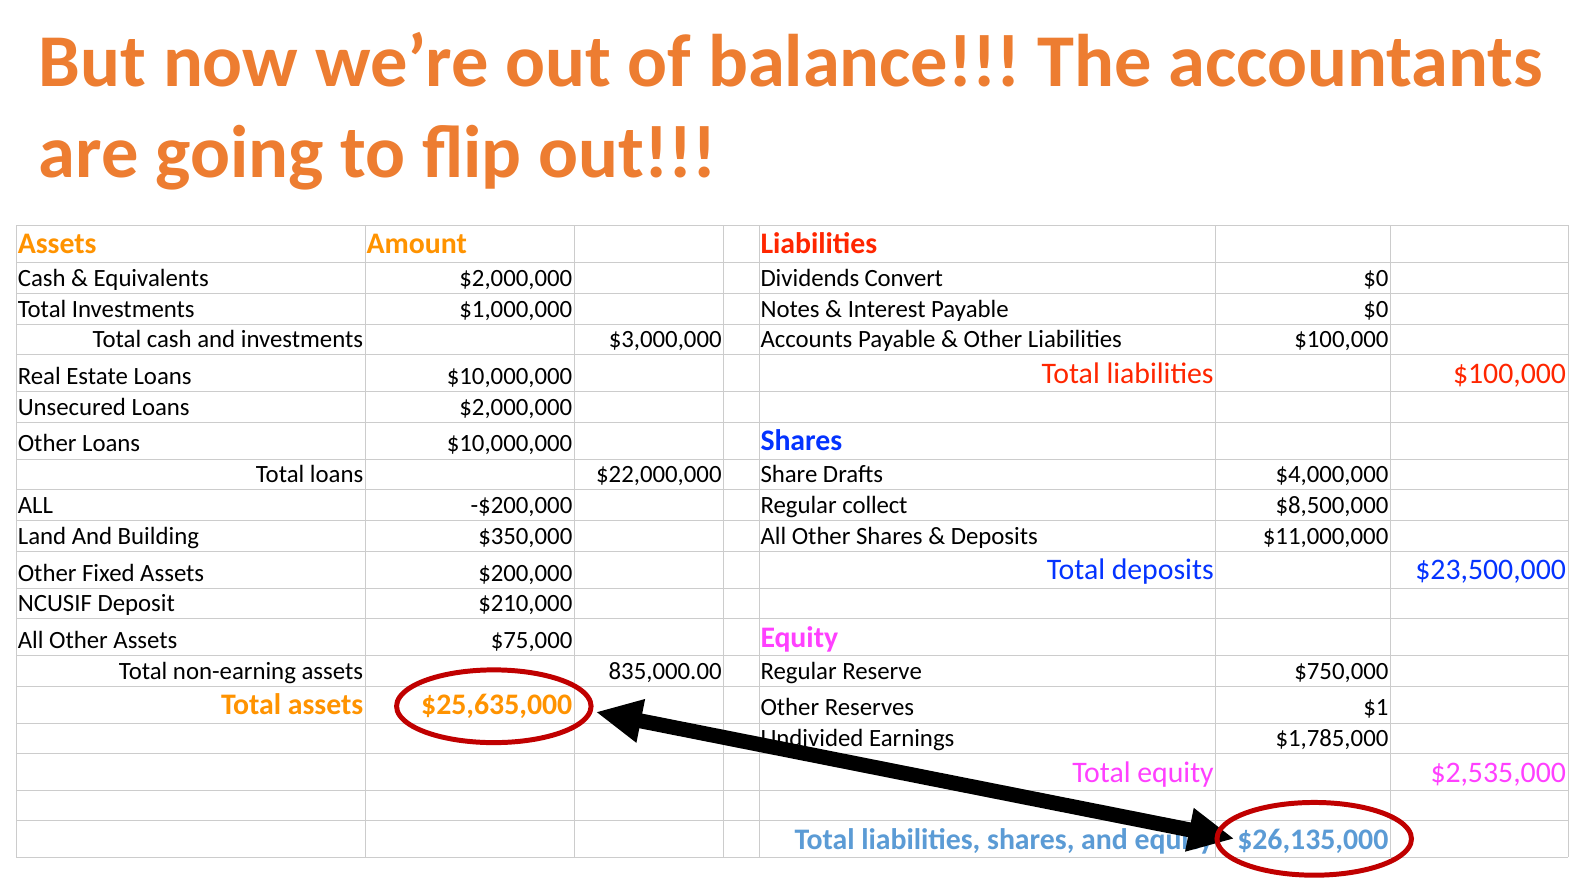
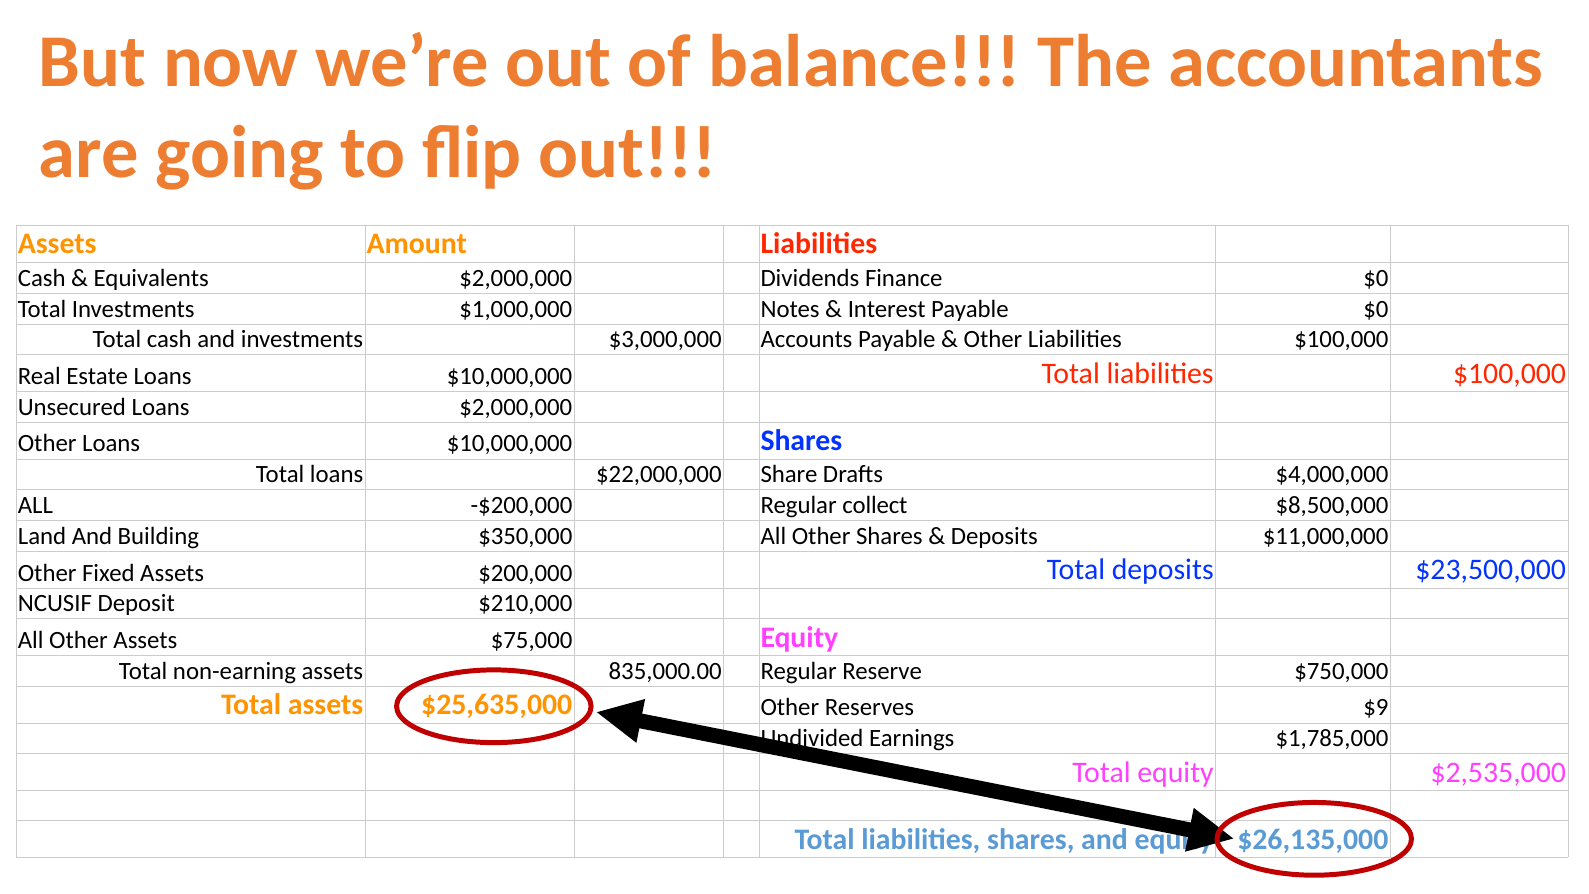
Convert: Convert -> Finance
$1: $1 -> $9
